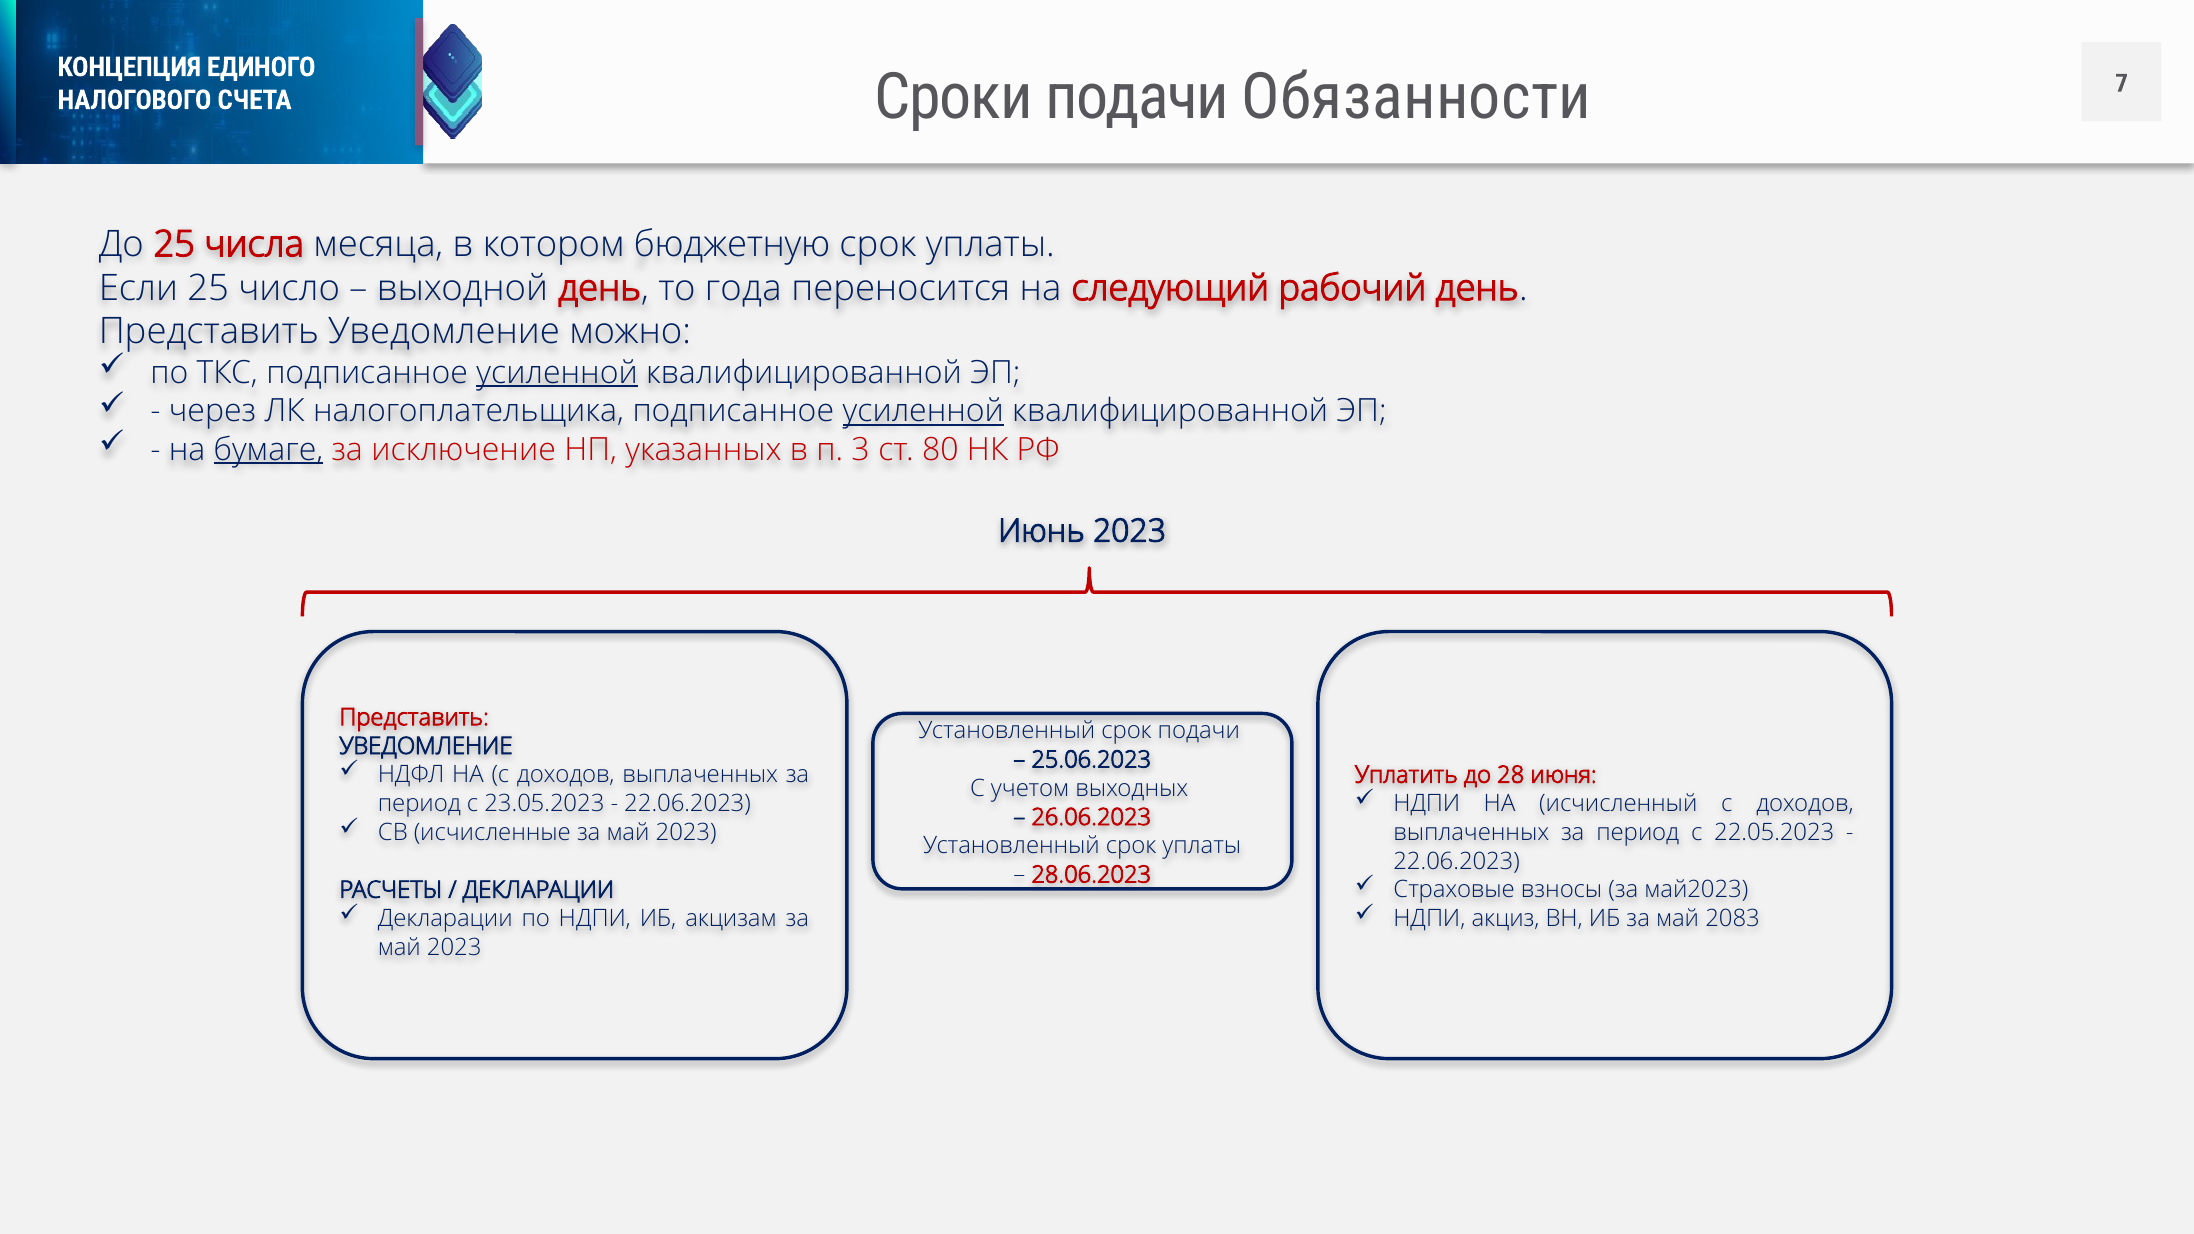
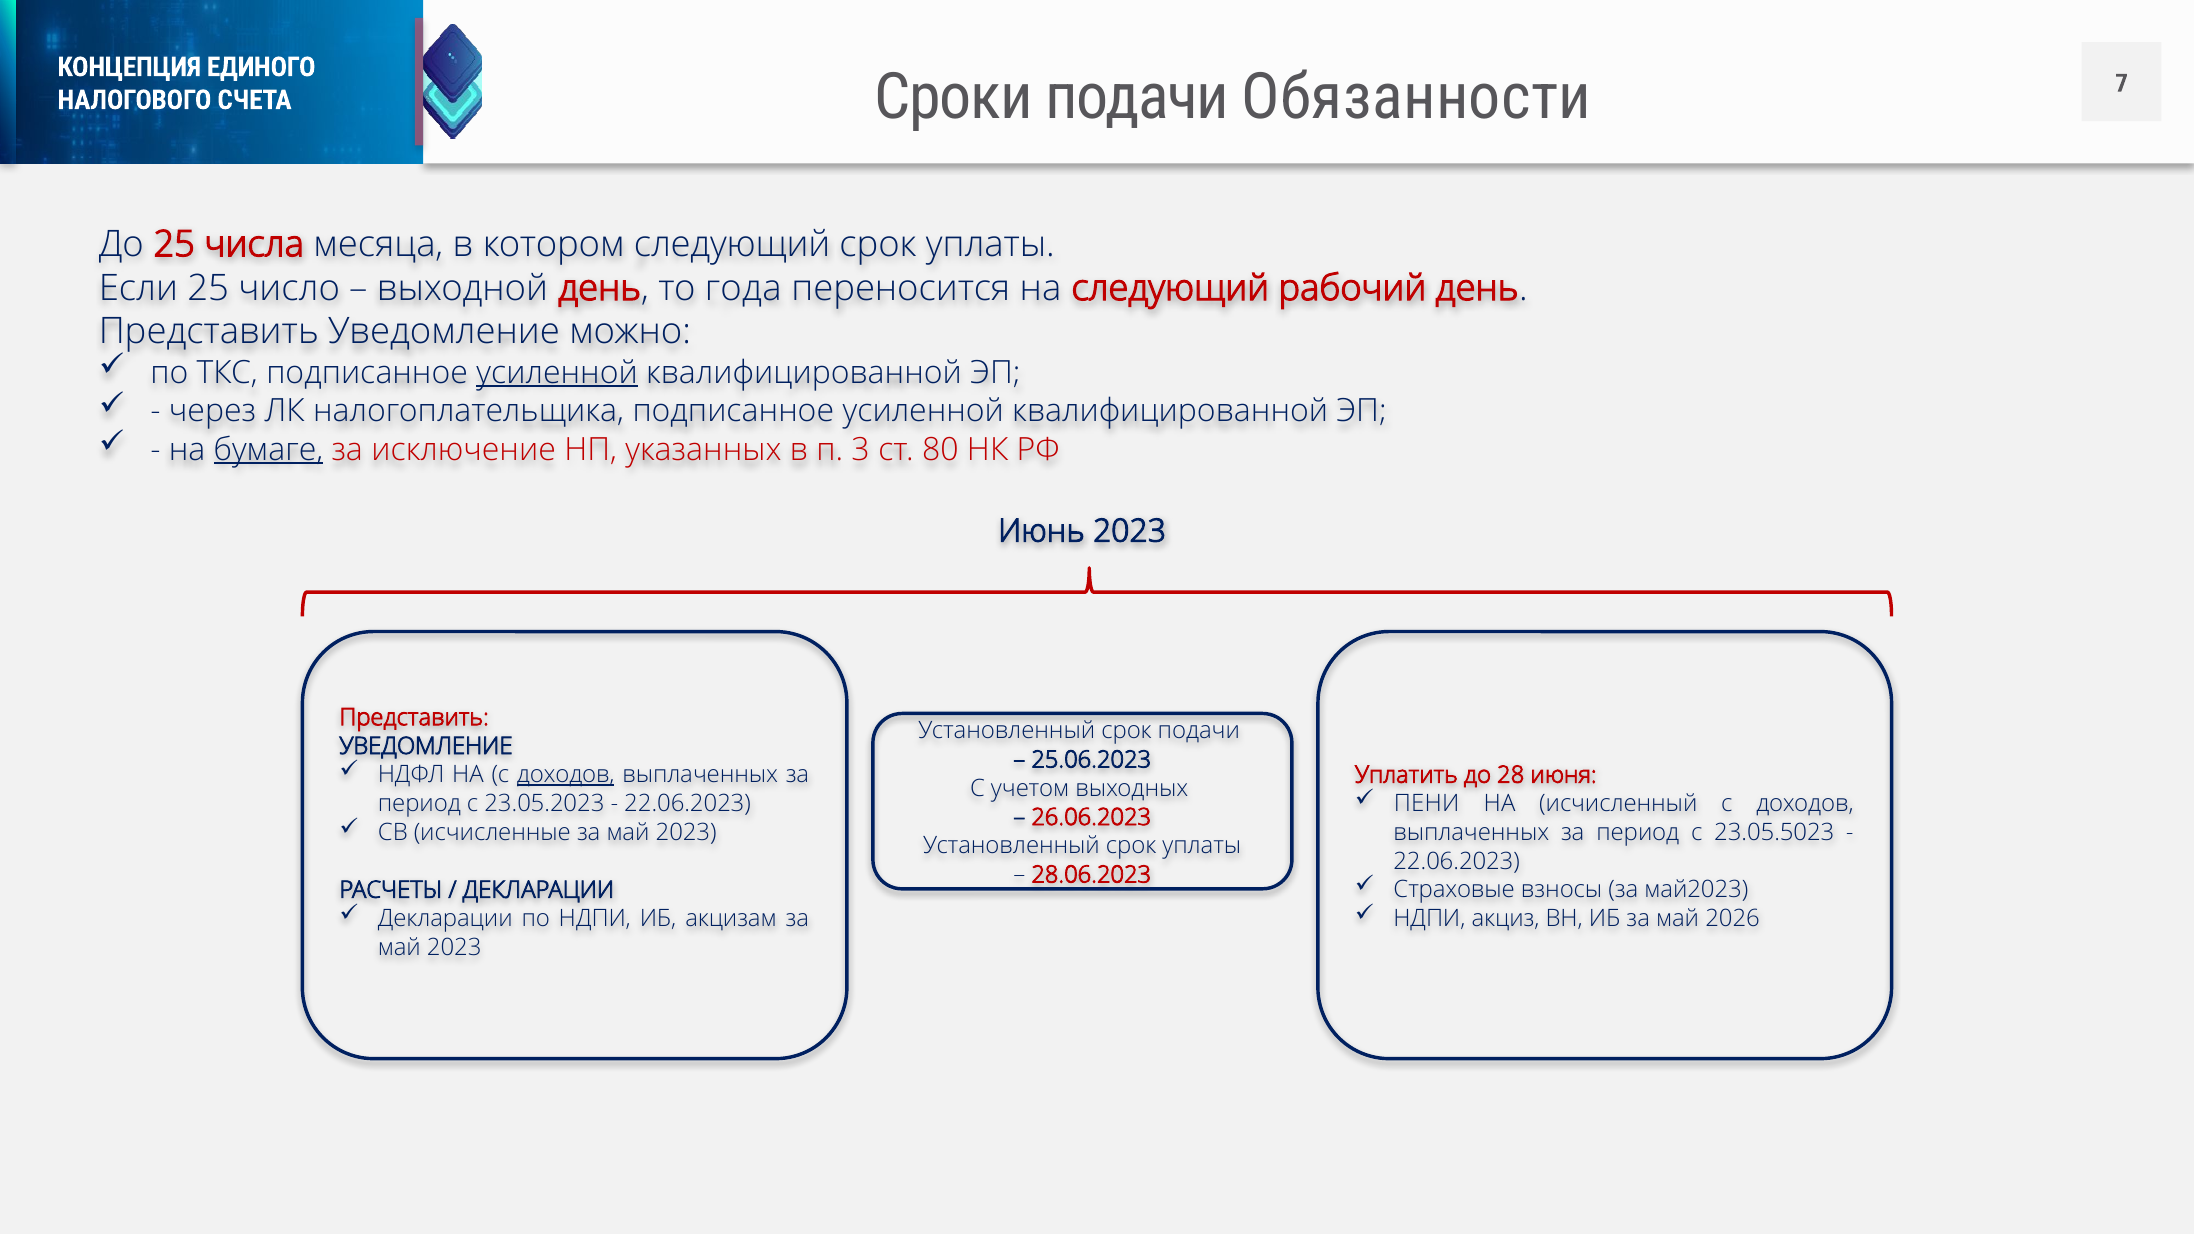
котором бюджетную: бюджетную -> следующий
усиленной at (923, 411) underline: present -> none
доходов at (566, 775) underline: none -> present
НДПИ at (1427, 804): НДПИ -> ПЕНИ
22.05.2023: 22.05.2023 -> 23.05.5023
2083: 2083 -> 2026
